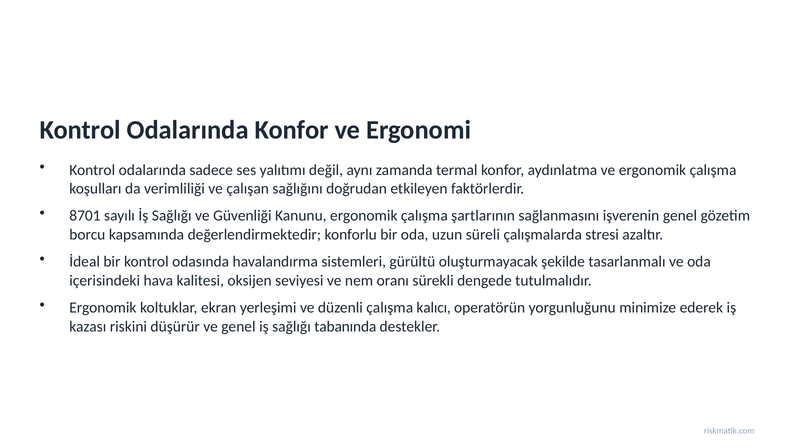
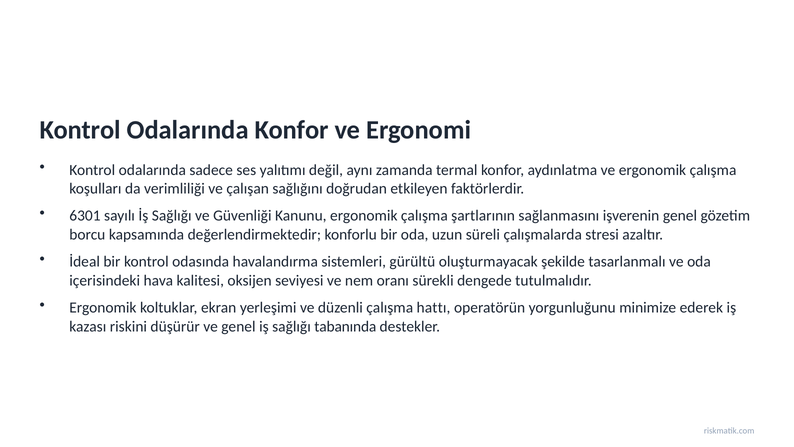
8701: 8701 -> 6301
kalıcı: kalıcı -> hattı
